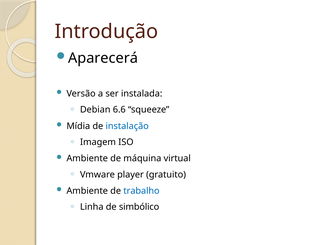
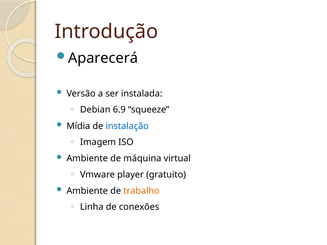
6.6: 6.6 -> 6.9
trabalho colour: blue -> orange
simbólico: simbólico -> conexões
